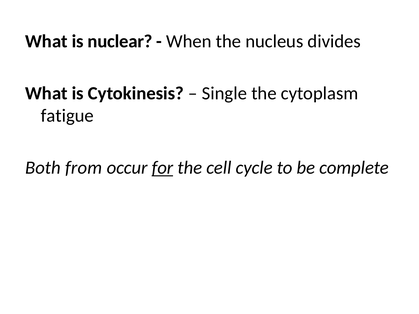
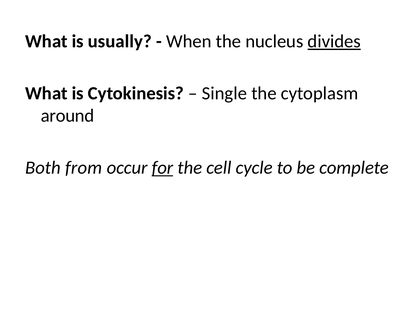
nuclear: nuclear -> usually
divides underline: none -> present
fatigue: fatigue -> around
